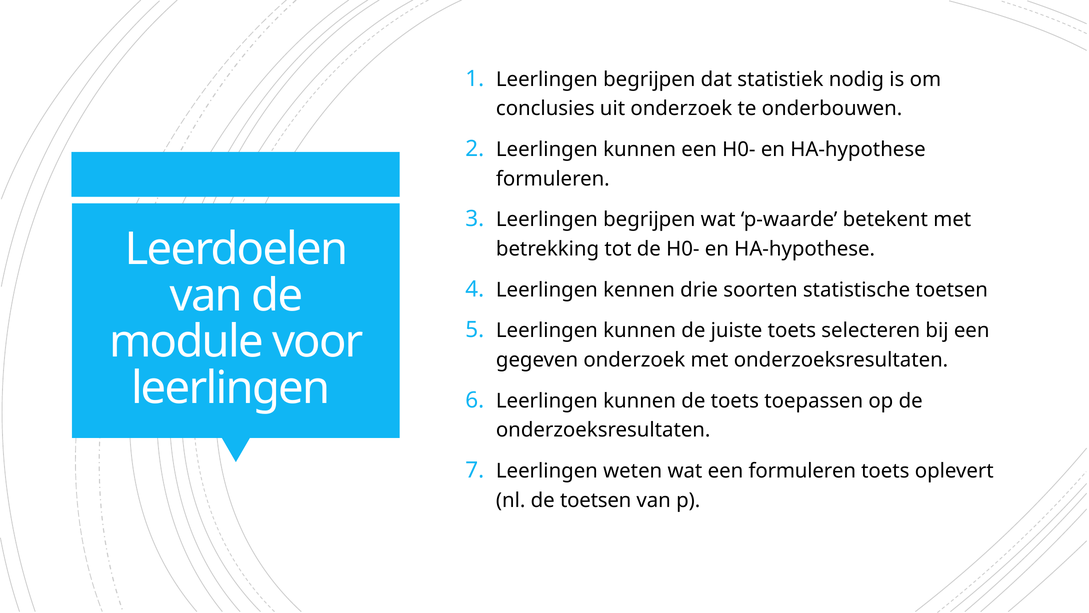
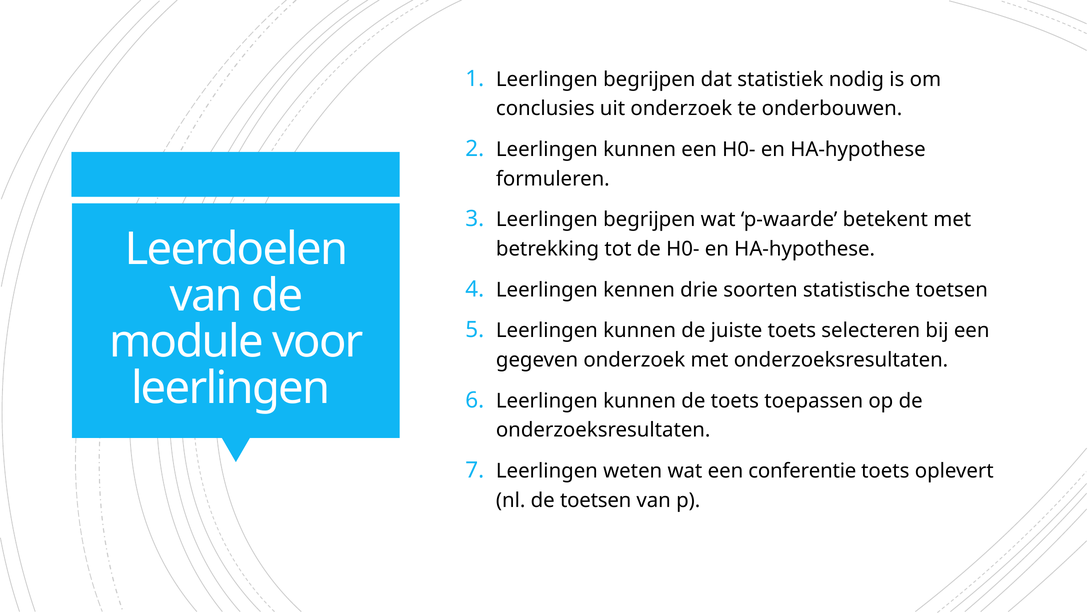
een formuleren: formuleren -> conferentie
